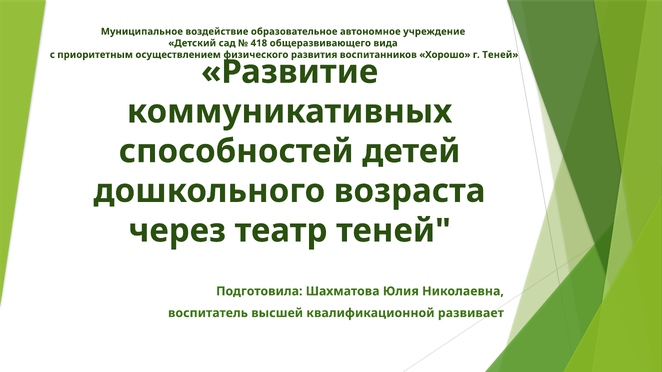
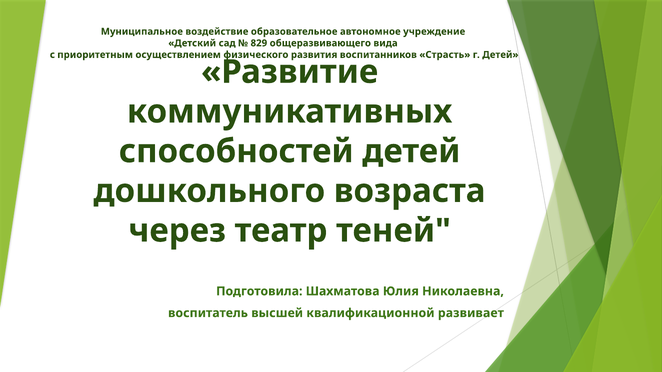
418: 418 -> 829
Хорошо: Хорошо -> Страсть
г Теней: Теней -> Детей
